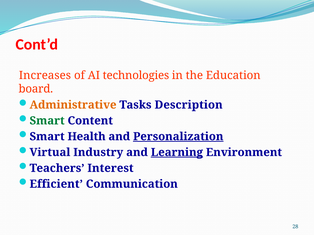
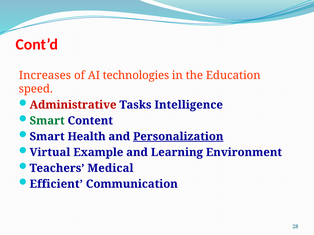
board: board -> speed
Administrative colour: orange -> red
Description: Description -> Intelligence
Industry: Industry -> Example
Learning underline: present -> none
Interest: Interest -> Medical
